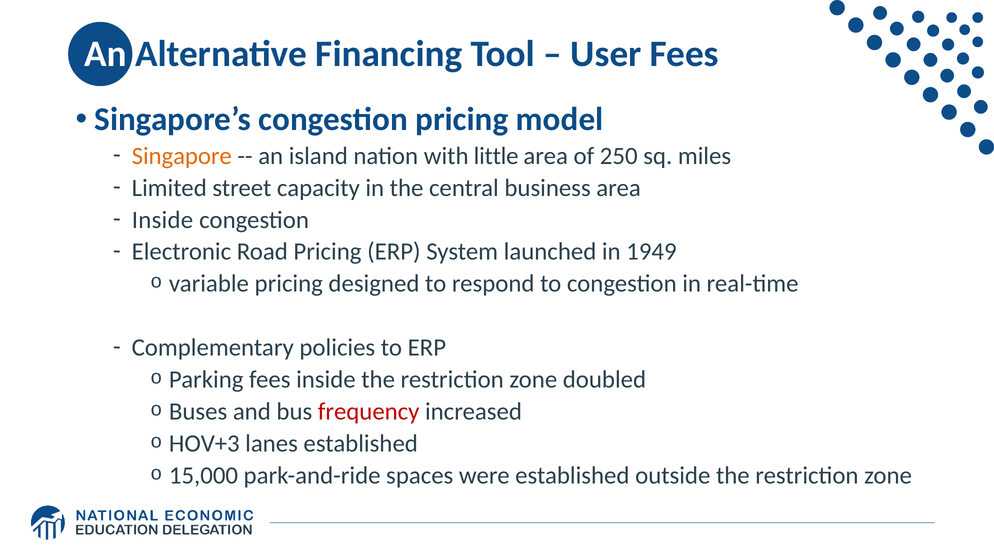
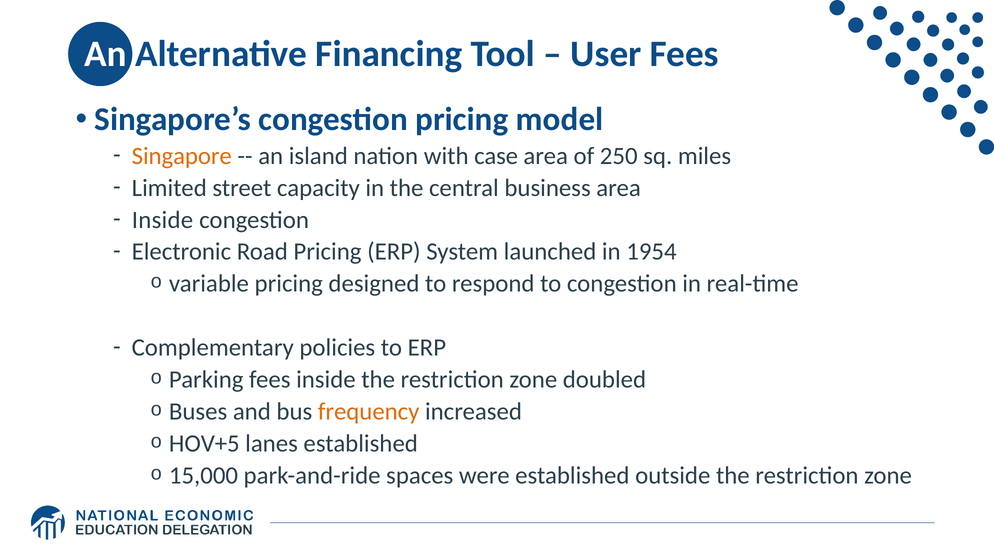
little: little -> case
1949: 1949 -> 1954
frequency colour: red -> orange
HOV+3: HOV+3 -> HOV+5
